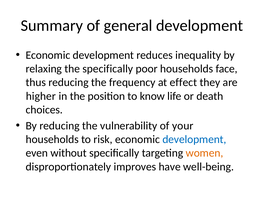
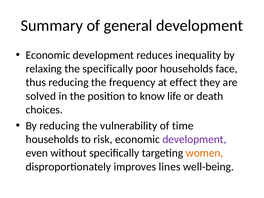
higher: higher -> solved
your: your -> time
development at (194, 139) colour: blue -> purple
have: have -> lines
